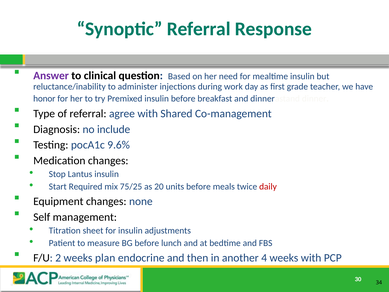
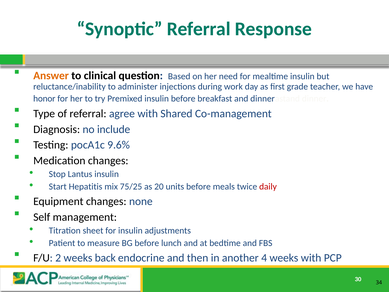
Answer colour: purple -> orange
Required: Required -> Hepatitis
plan: plan -> back
